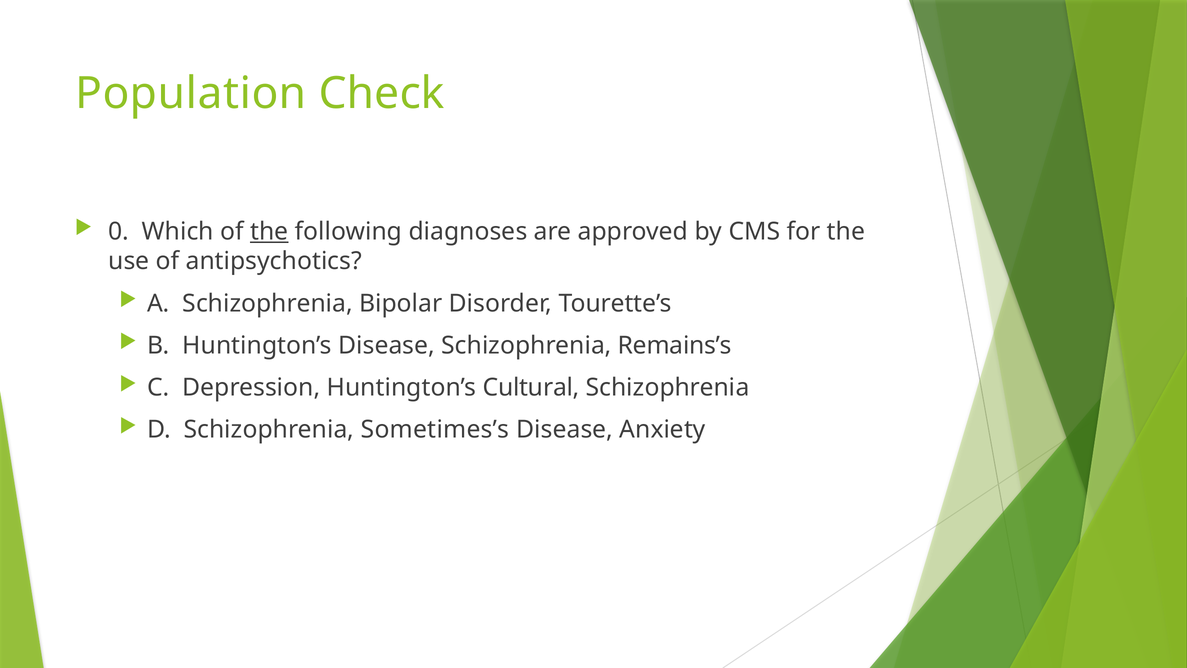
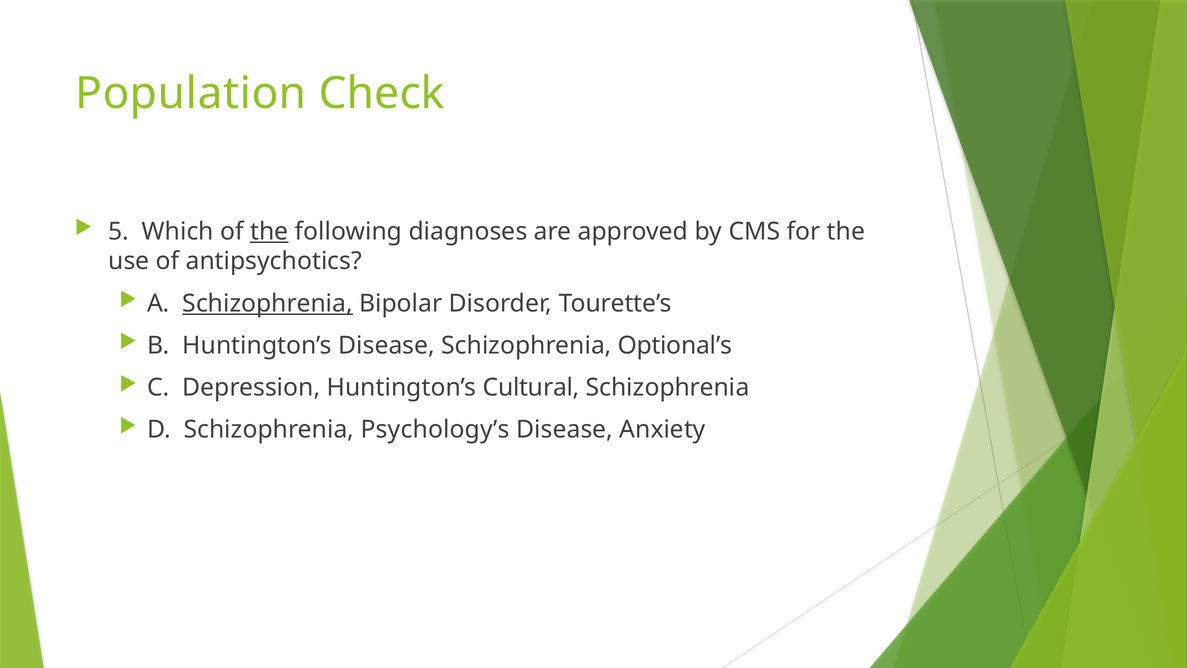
0: 0 -> 5
Schizophrenia at (268, 303) underline: none -> present
Remains’s: Remains’s -> Optional’s
Sometimes’s: Sometimes’s -> Psychology’s
